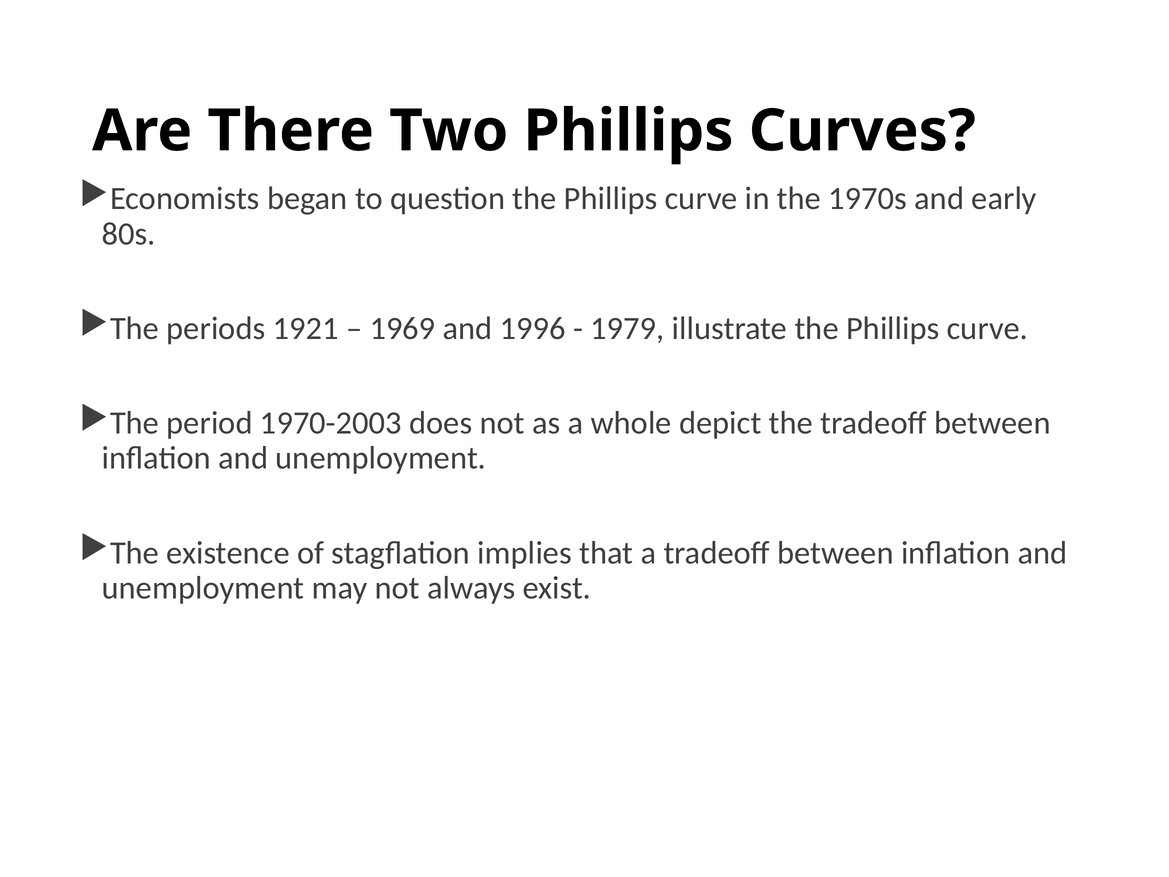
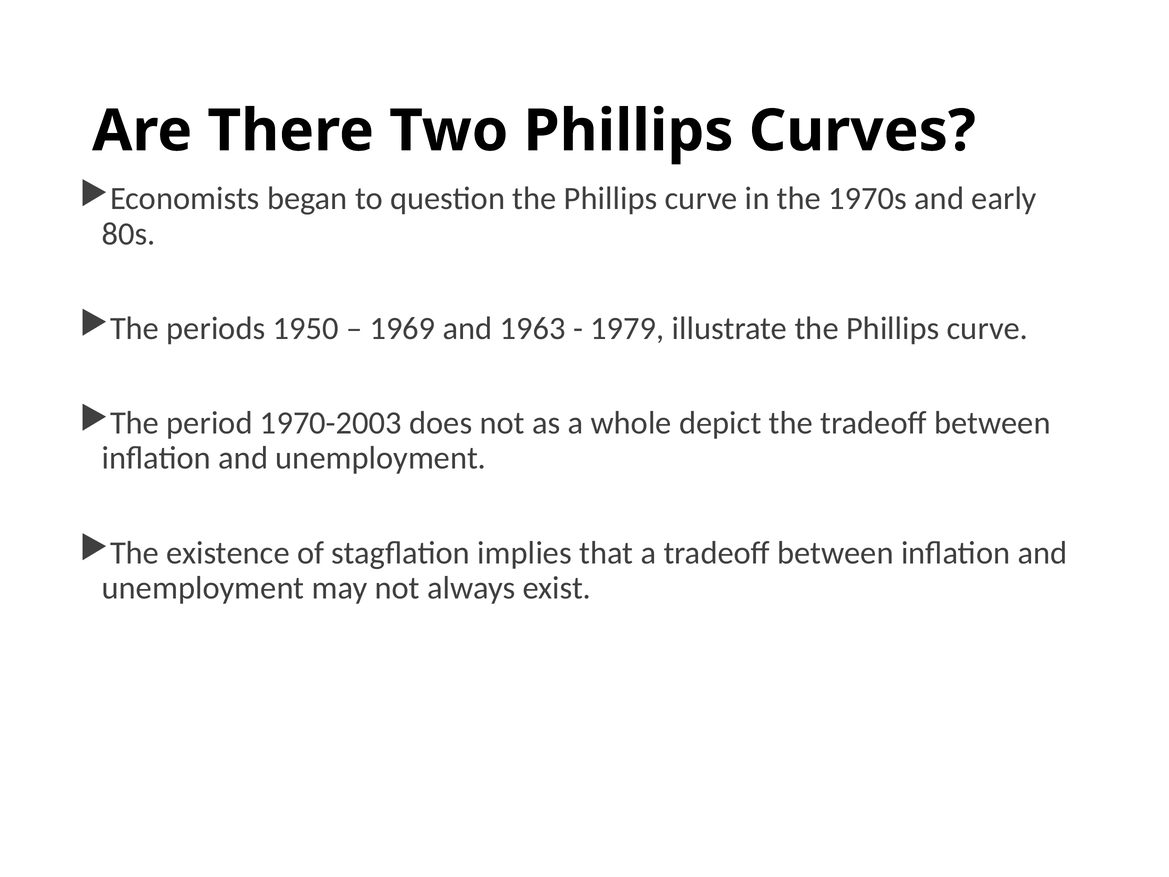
1921: 1921 -> 1950
1996: 1996 -> 1963
